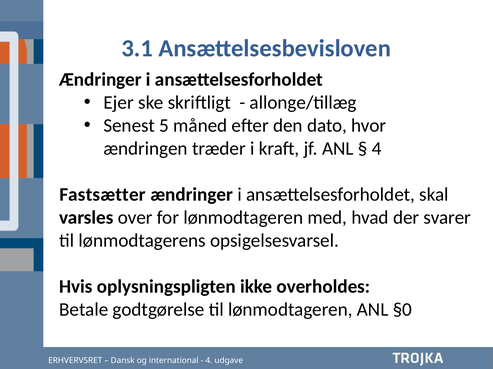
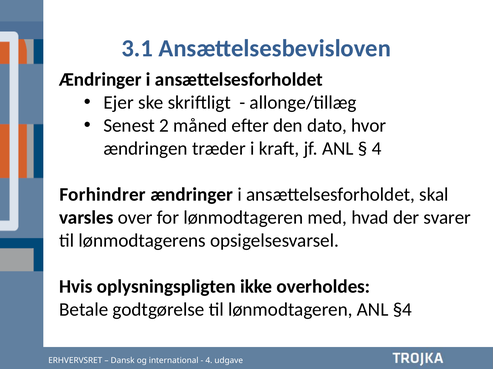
5: 5 -> 2
Fastsætter: Fastsætter -> Forhindrer
§0: §0 -> §4
